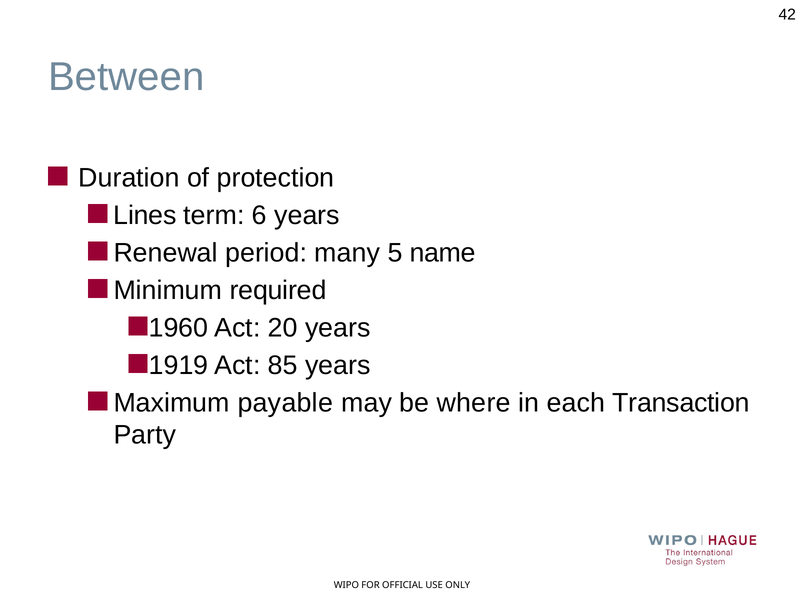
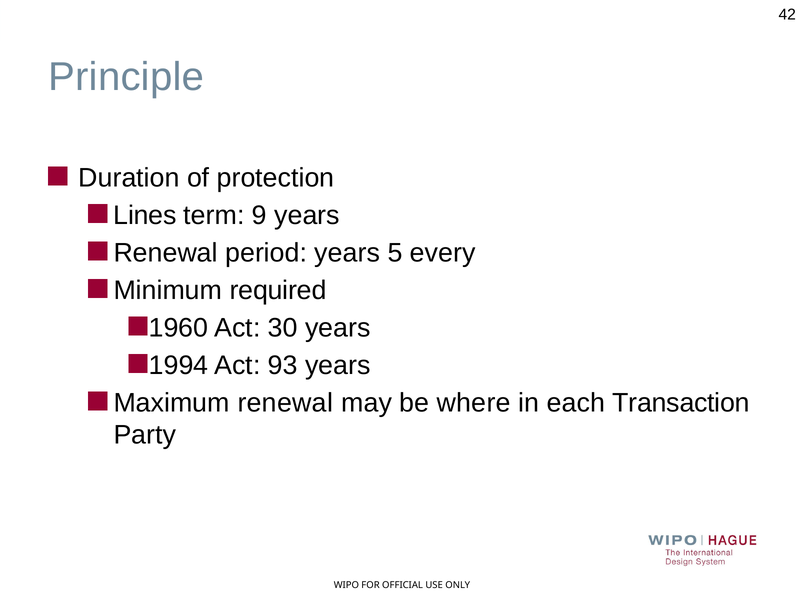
Between: Between -> Principle
6: 6 -> 9
period many: many -> years
name: name -> every
20: 20 -> 30
1919: 1919 -> 1994
85: 85 -> 93
Maximum payable: payable -> renewal
